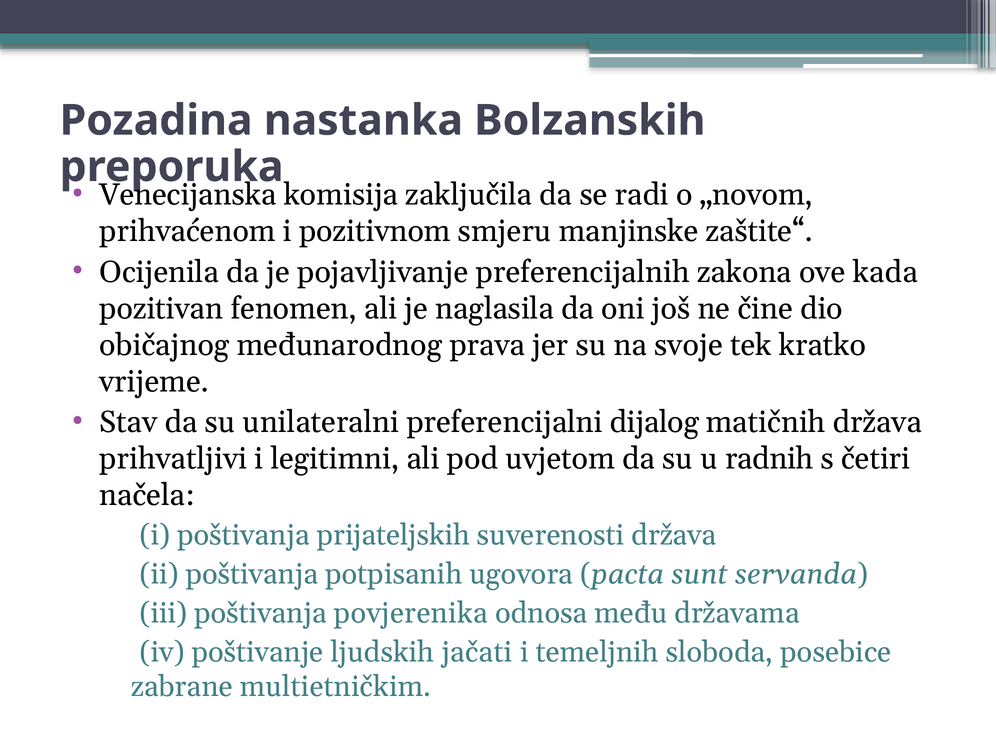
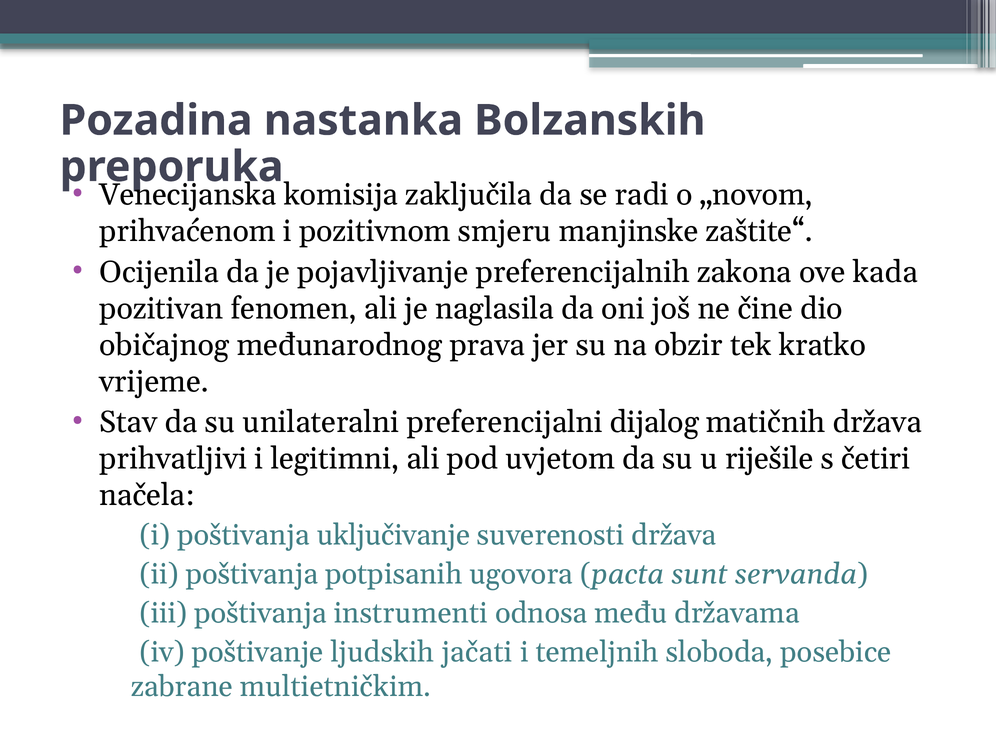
svoje: svoje -> obzir
radnih: radnih -> riješile
prijateljskih: prijateljskih -> uključivanje
povjerenika: povjerenika -> instrumenti
